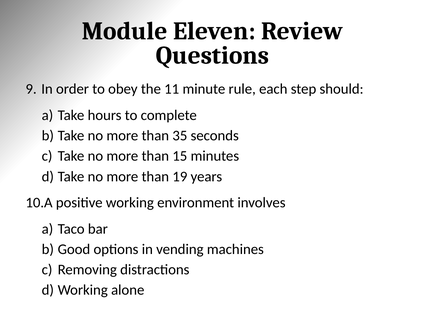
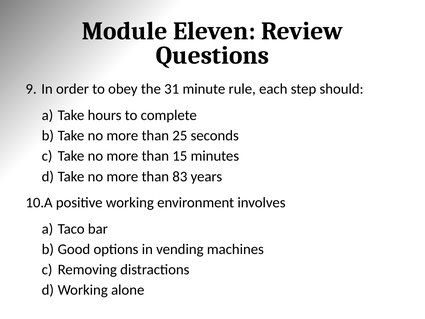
11: 11 -> 31
35: 35 -> 25
19: 19 -> 83
